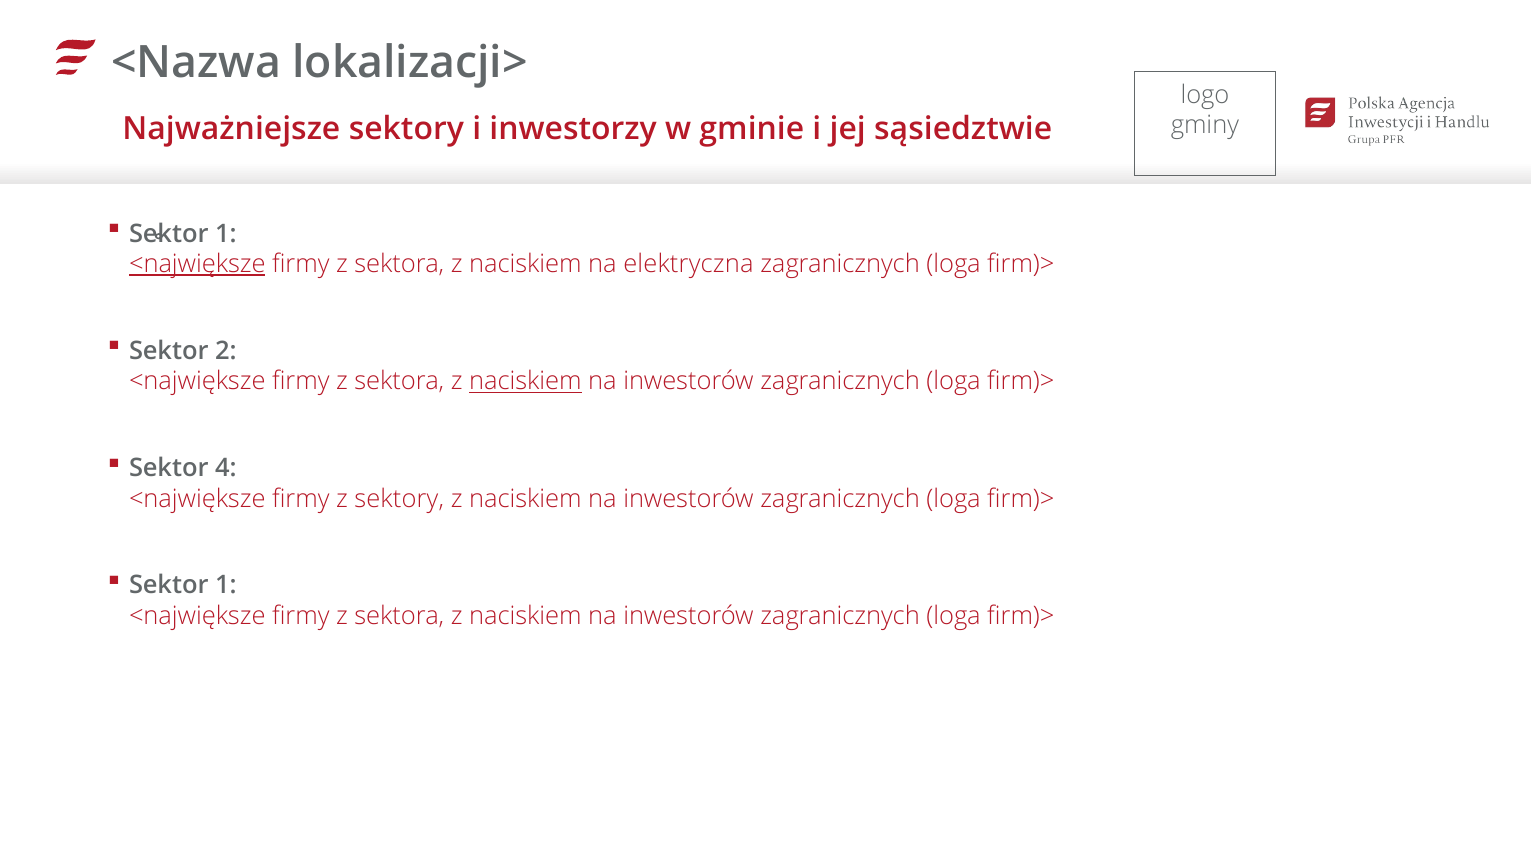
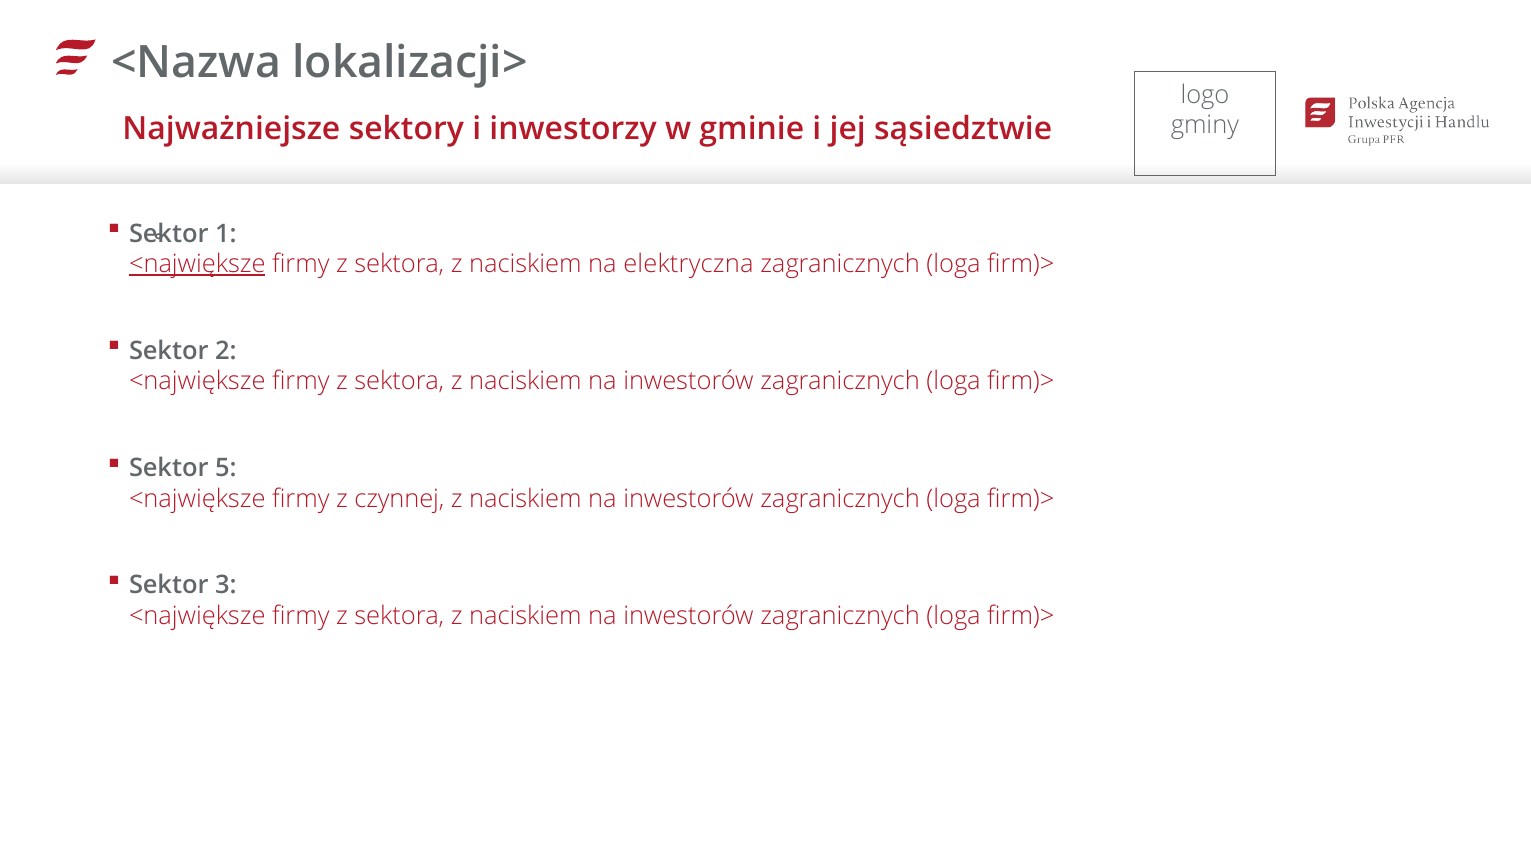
naciskiem at (525, 382) underline: present -> none
4: 4 -> 5
z sektory: sektory -> czynnej
1 at (226, 586): 1 -> 3
